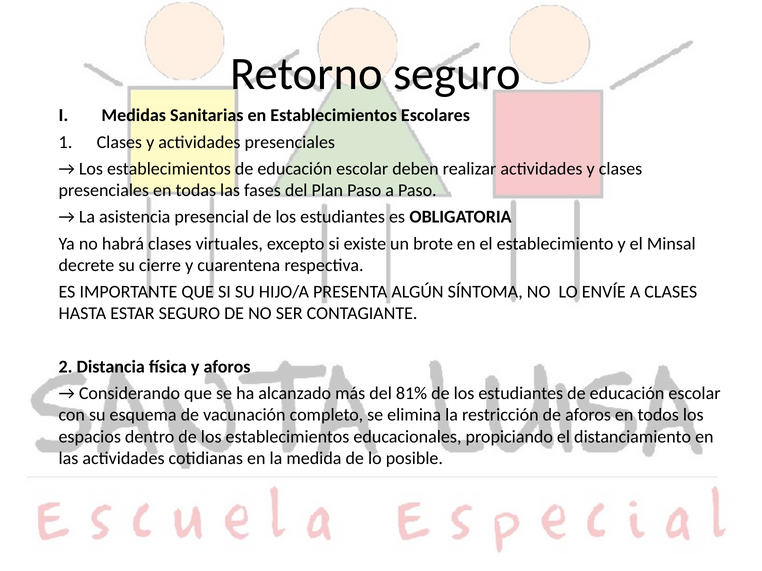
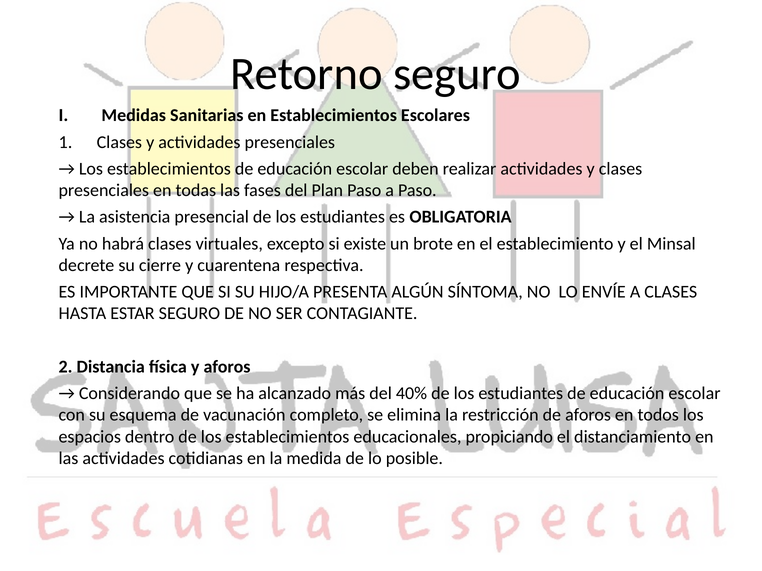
81%: 81% -> 40%
